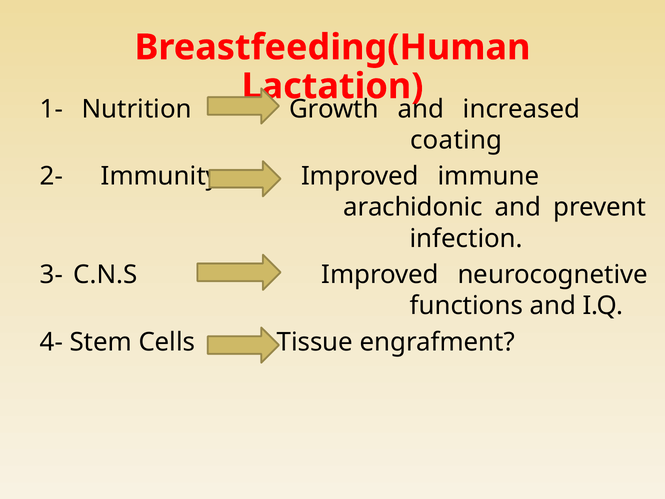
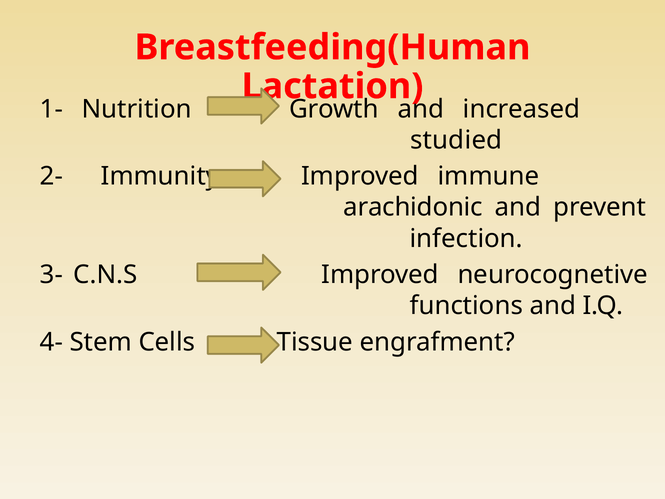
coating: coating -> studied
